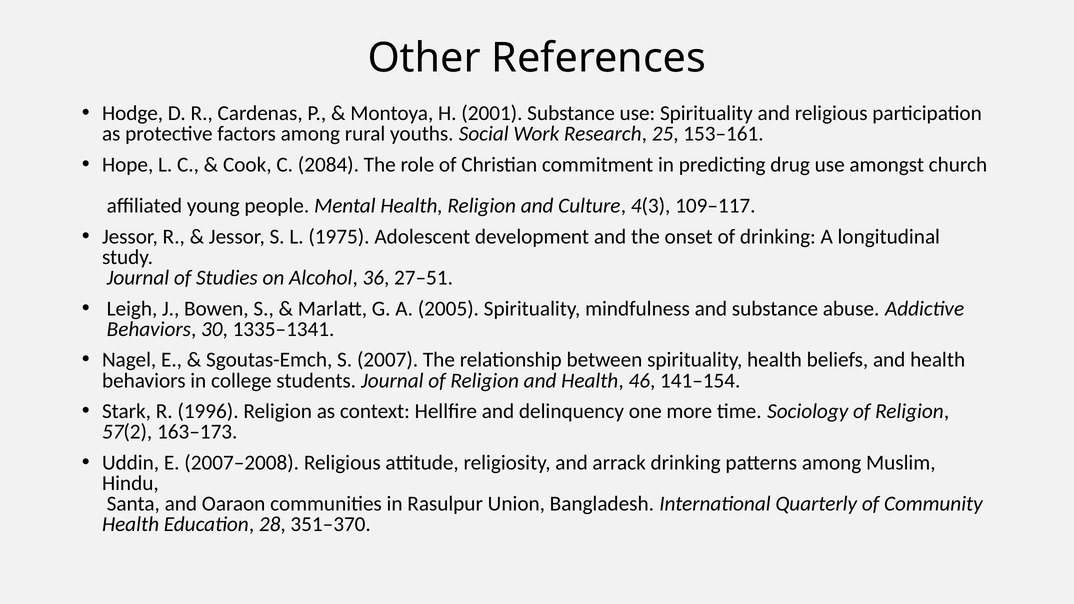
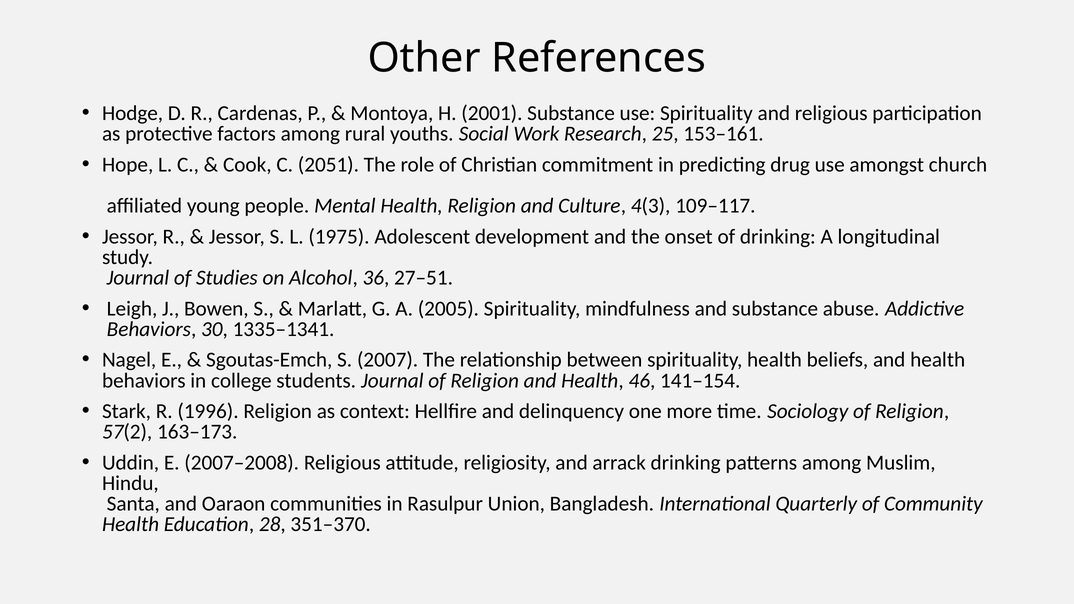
2084: 2084 -> 2051
